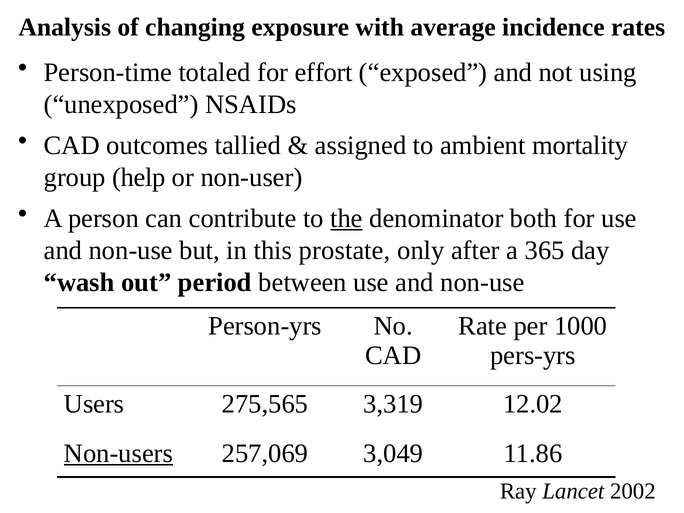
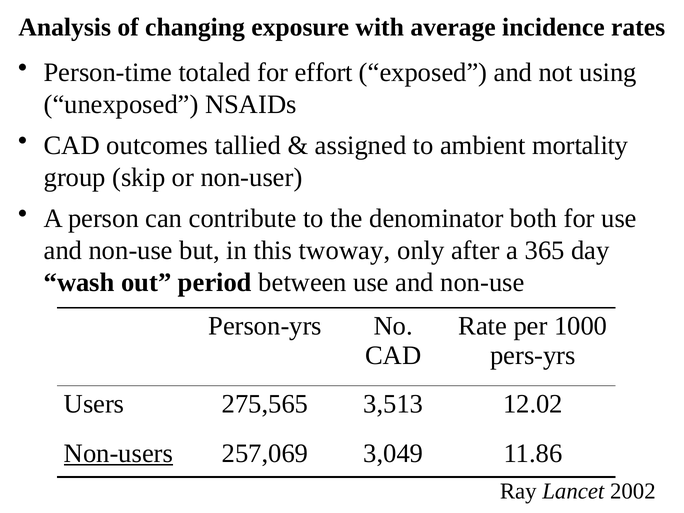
help: help -> skip
the underline: present -> none
prostate: prostate -> twoway
3,319: 3,319 -> 3,513
